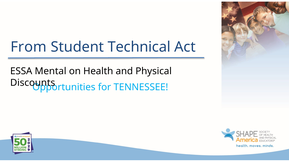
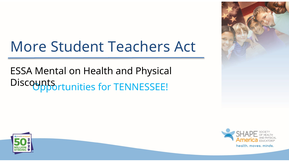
From: From -> More
Technical: Technical -> Teachers
